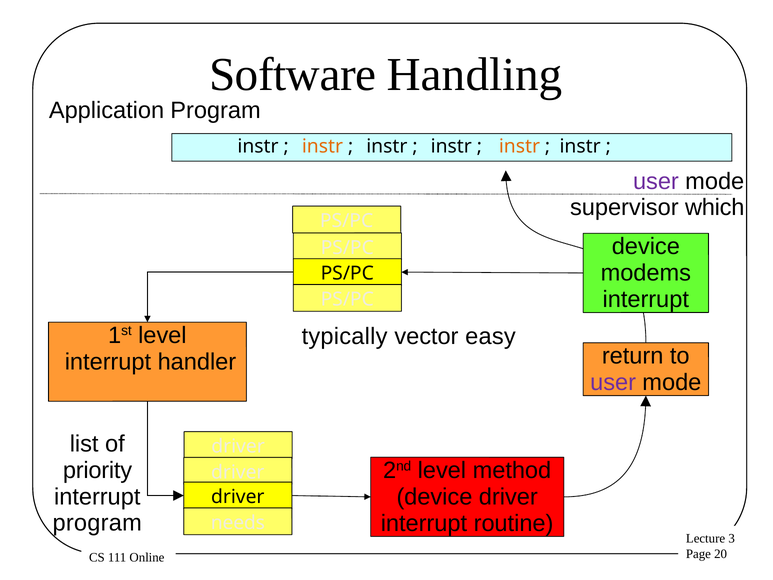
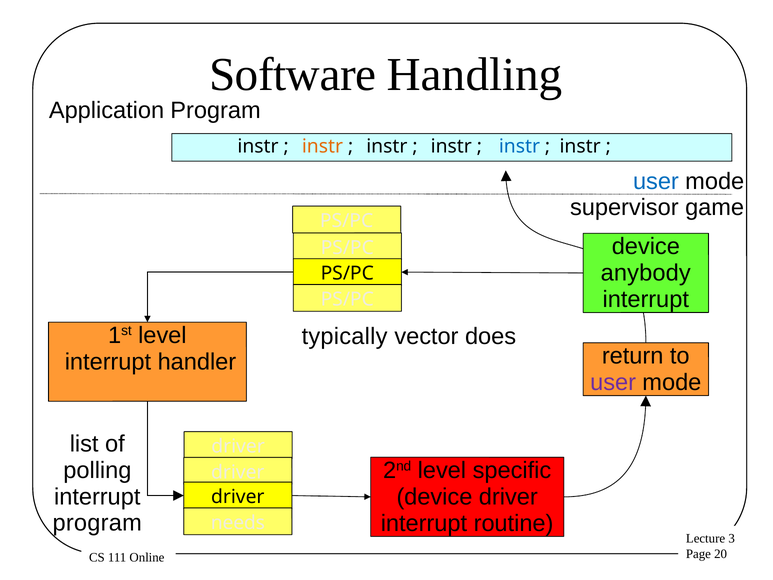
instr at (519, 147) colour: orange -> blue
user at (656, 181) colour: purple -> blue
which: which -> game
modems: modems -> anybody
easy: easy -> does
priority: priority -> polling
method: method -> specific
